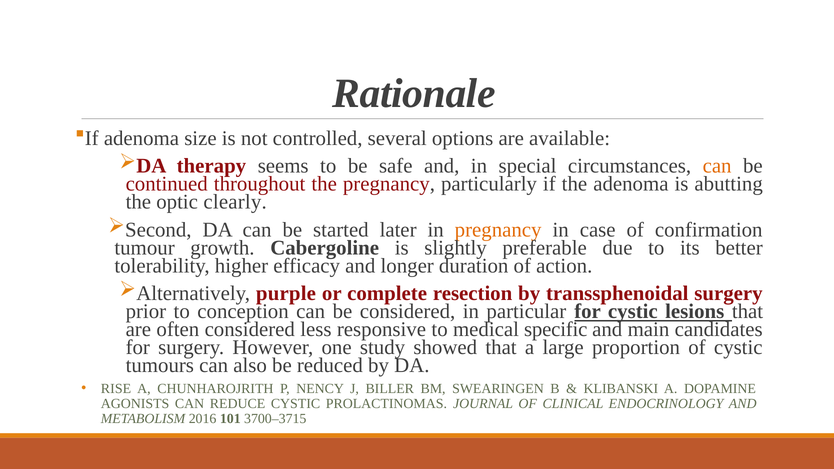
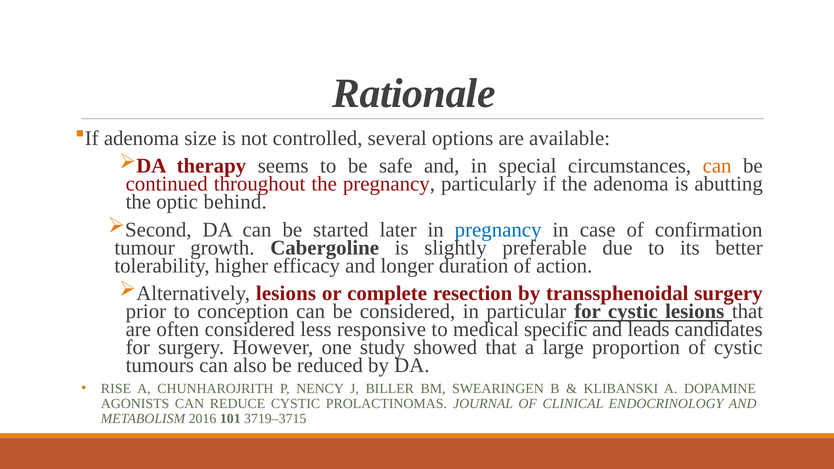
clearly: clearly -> behind
pregnancy at (498, 230) colour: orange -> blue
Alternatively purple: purple -> lesions
main: main -> leads
3700–3715: 3700–3715 -> 3719–3715
